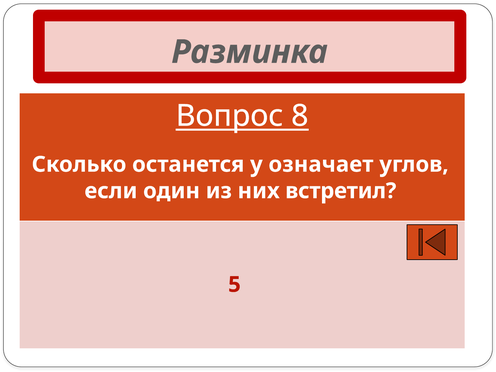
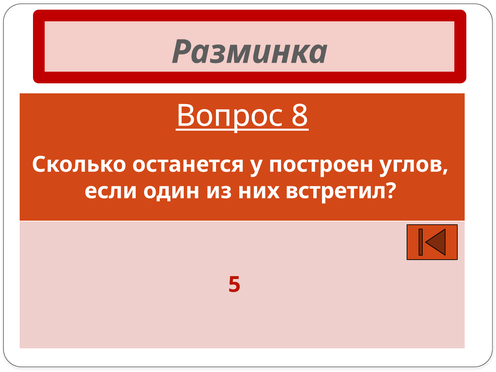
означает: означает -> построен
